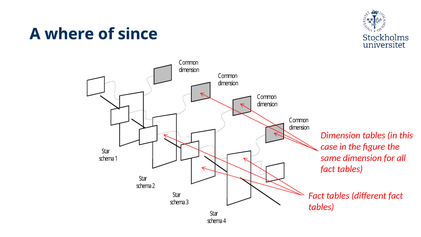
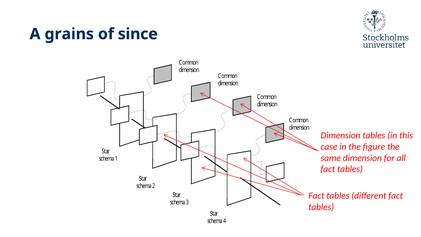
where: where -> grains
